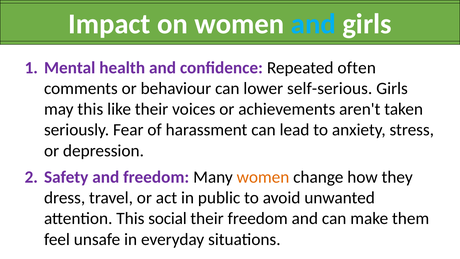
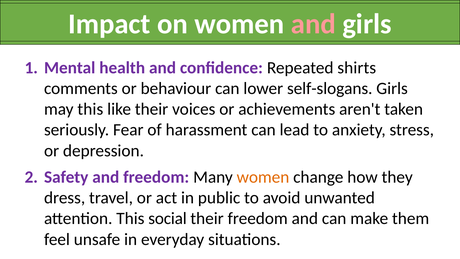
and at (313, 24) colour: light blue -> pink
often: often -> shirts
self-serious: self-serious -> self-slogans
